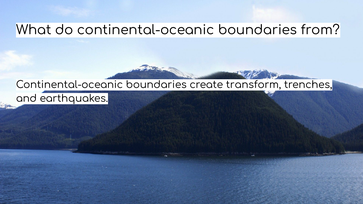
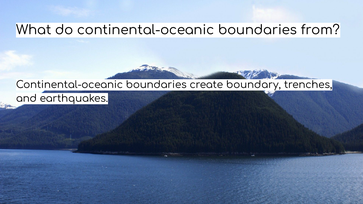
transform: transform -> boundary
